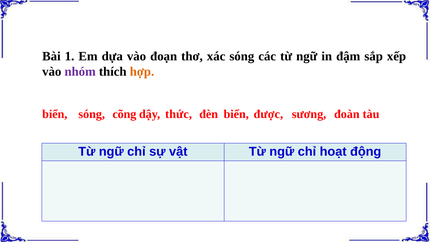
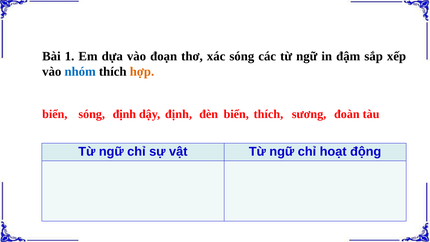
nhóm colour: purple -> blue
sóng cõng: cõng -> định
dậy thức: thức -> định
biển được: được -> thích
